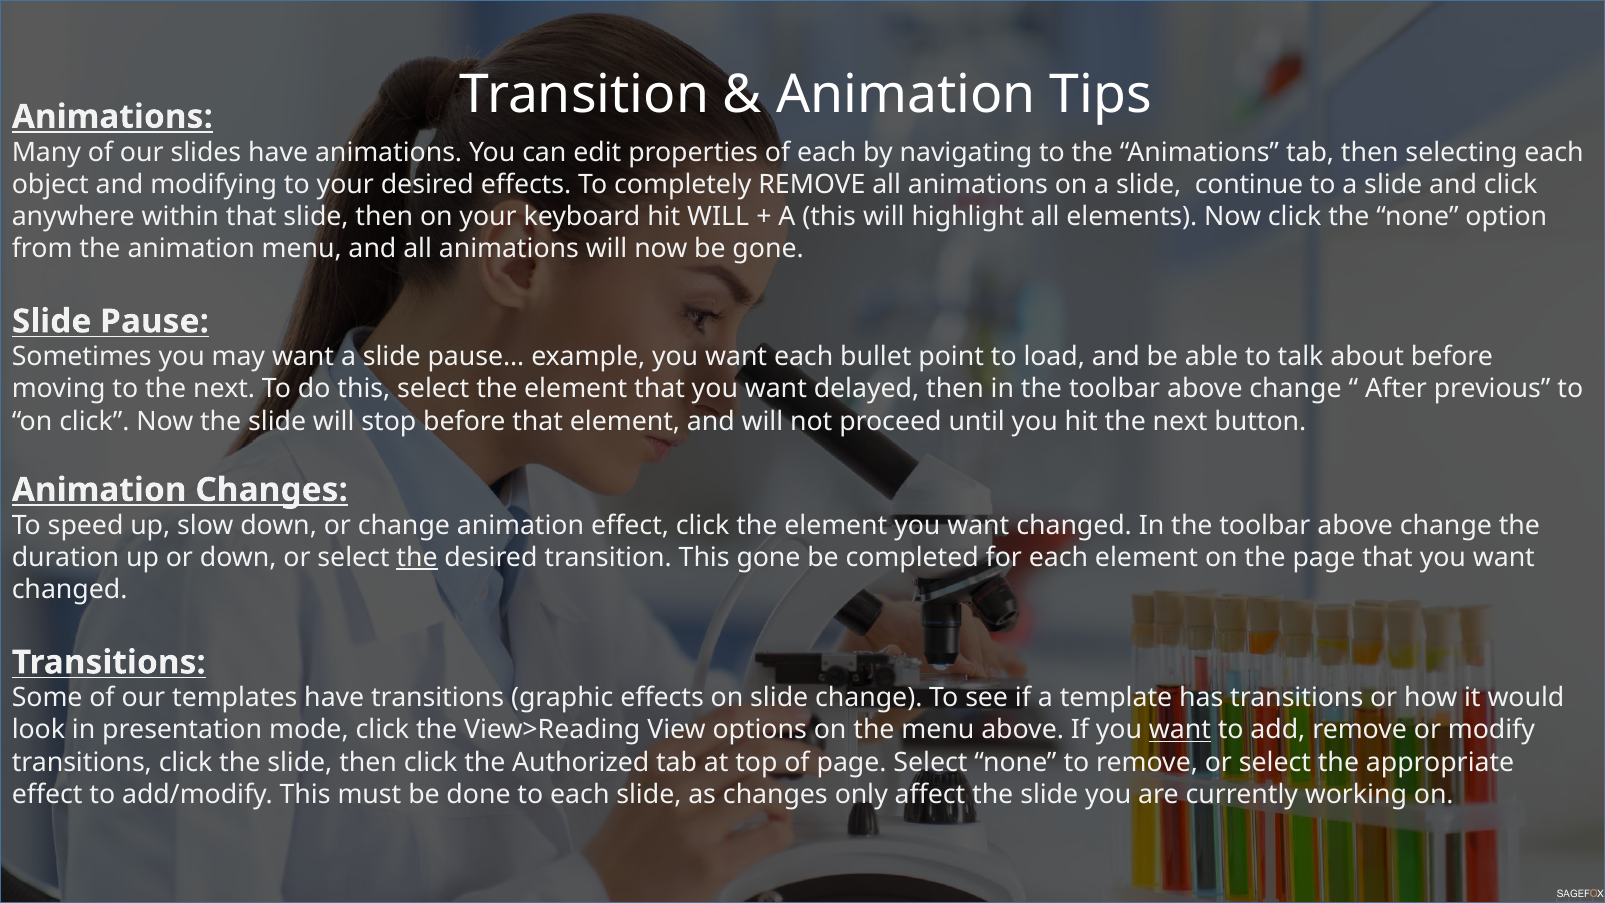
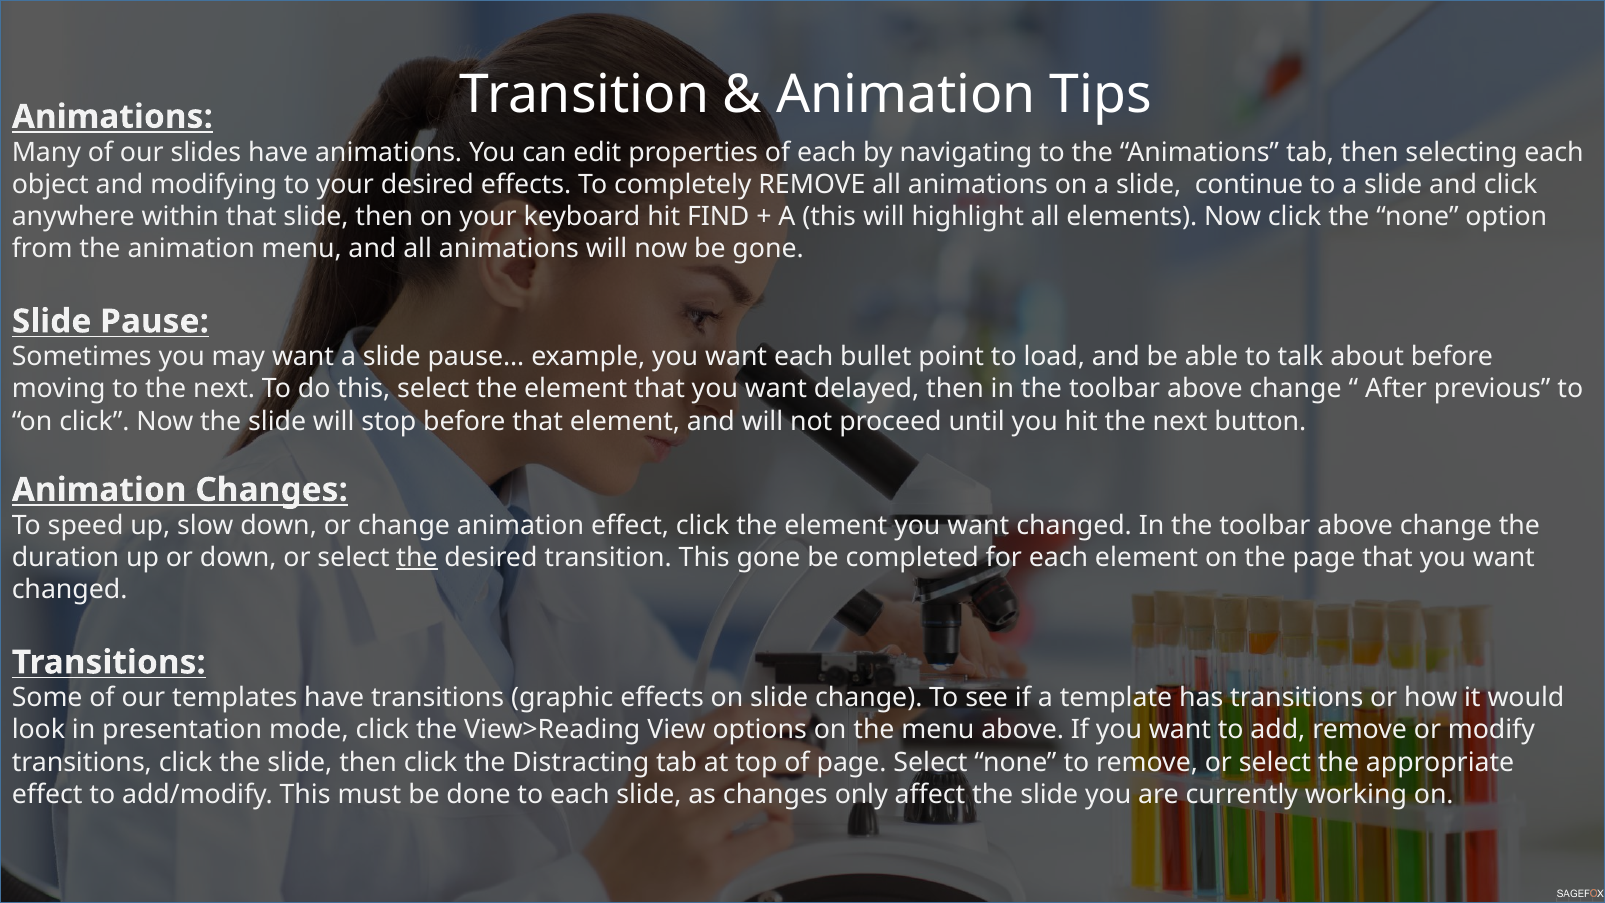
hit WILL: WILL -> FIND
want at (1180, 730) underline: present -> none
Authorized: Authorized -> Distracting
